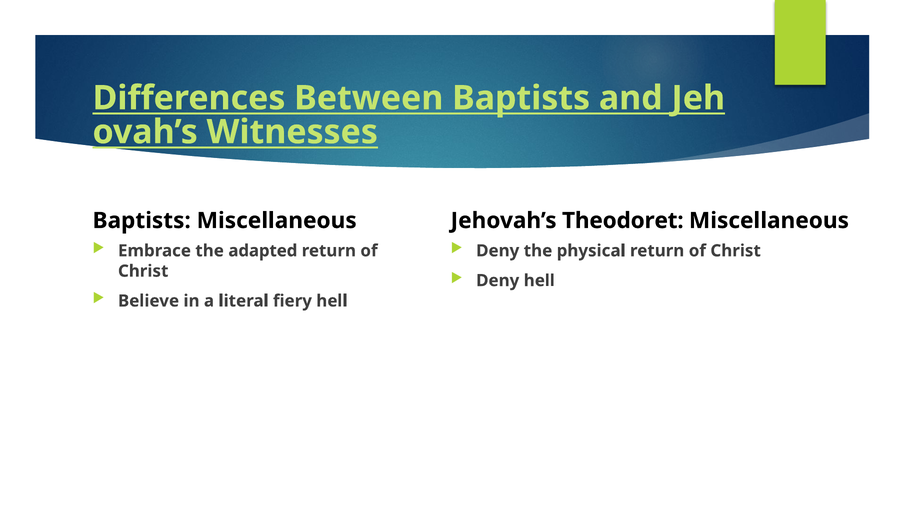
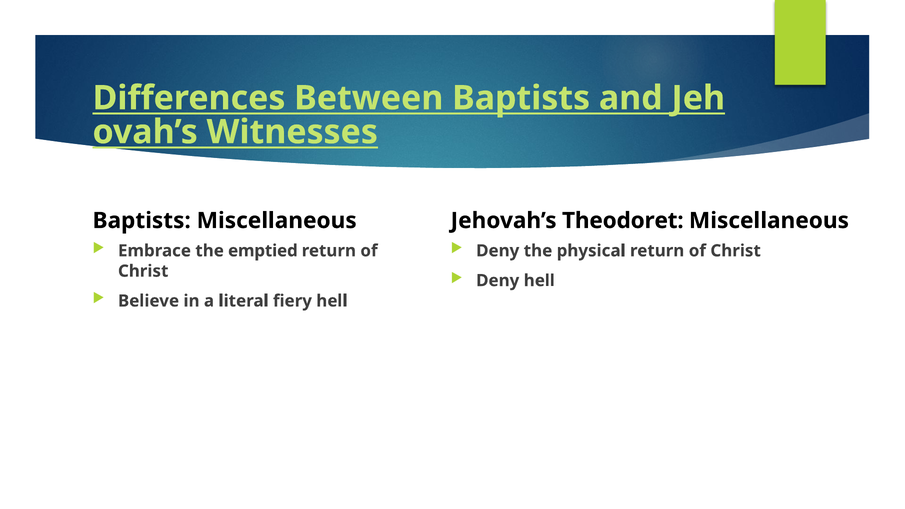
adapted: adapted -> emptied
